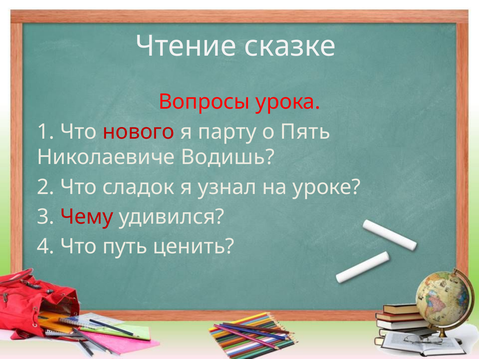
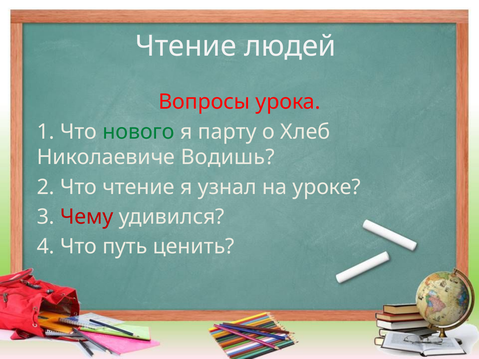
сказке: сказке -> людей
нового colour: red -> green
Пять: Пять -> Хлеб
Что сладок: сладок -> чтение
